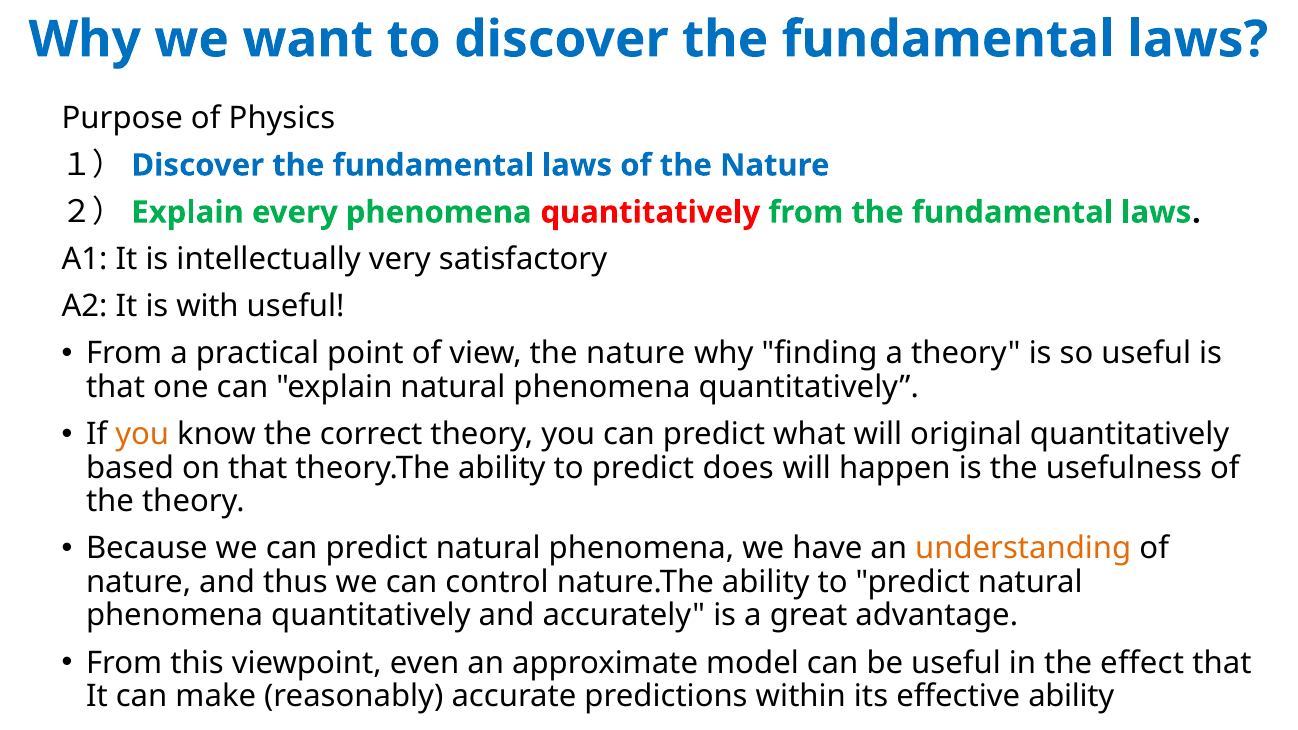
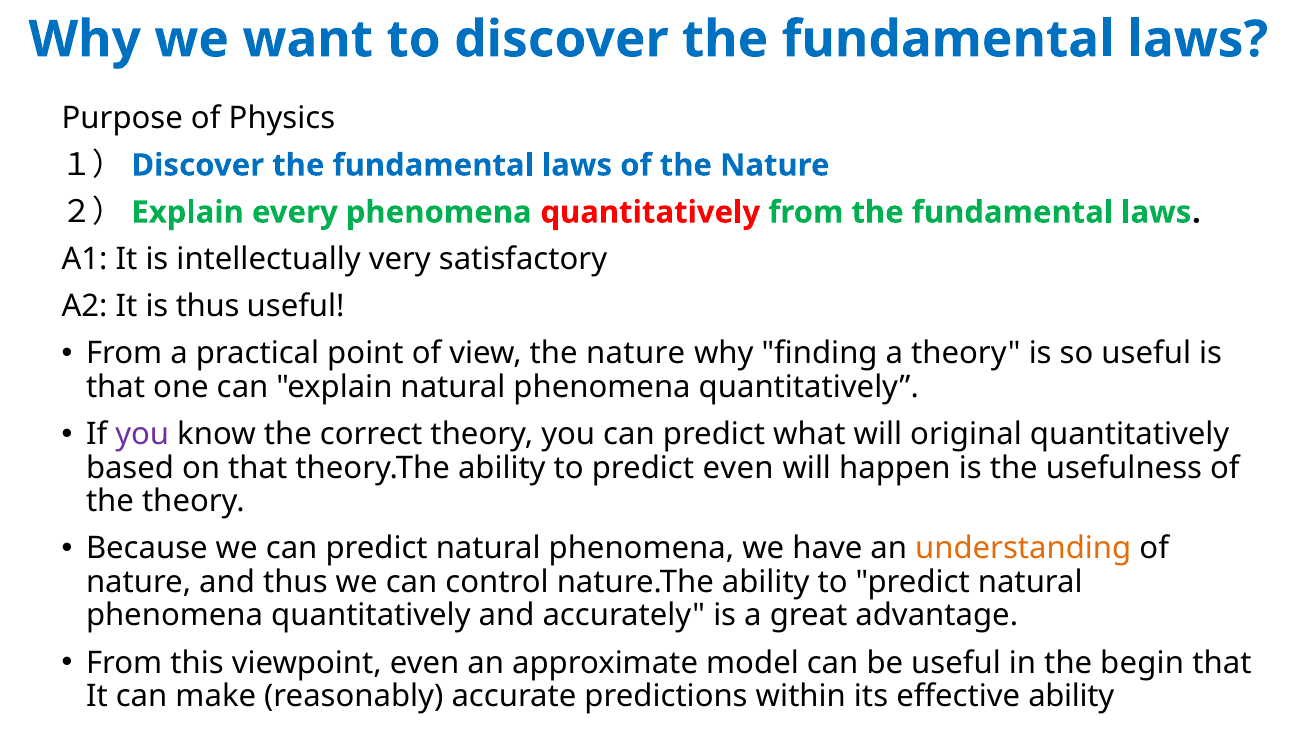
is with: with -> thus
you at (142, 434) colour: orange -> purple
predict does: does -> even
effect: effect -> begin
